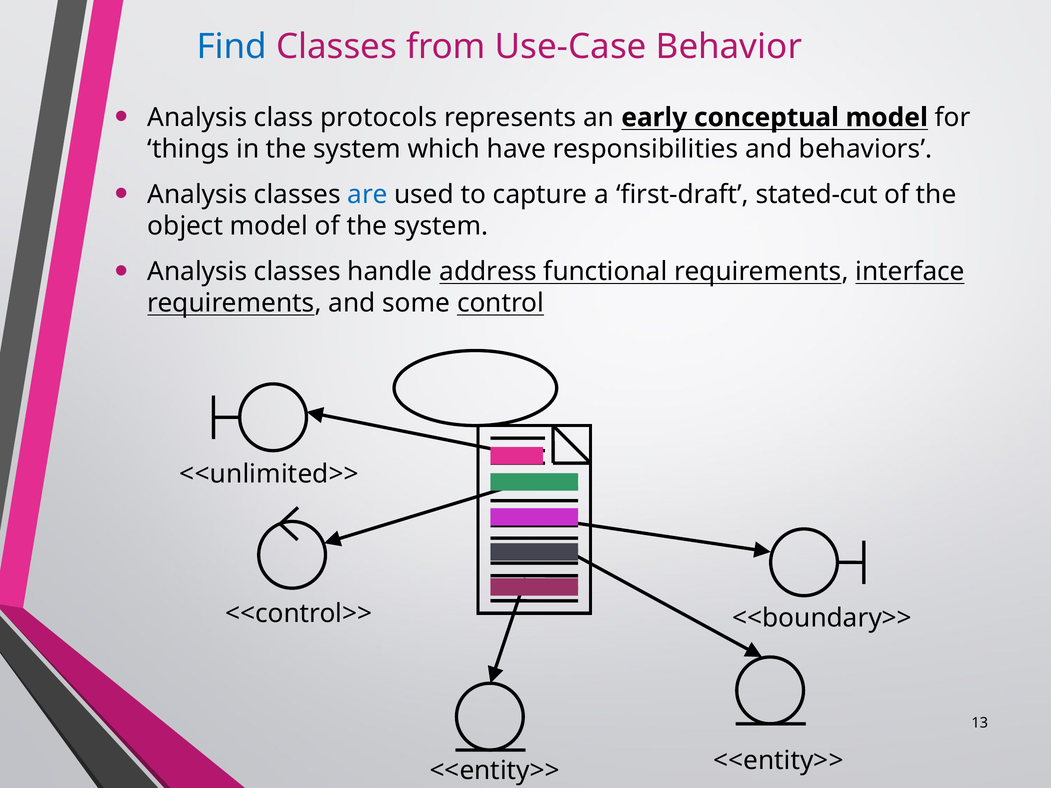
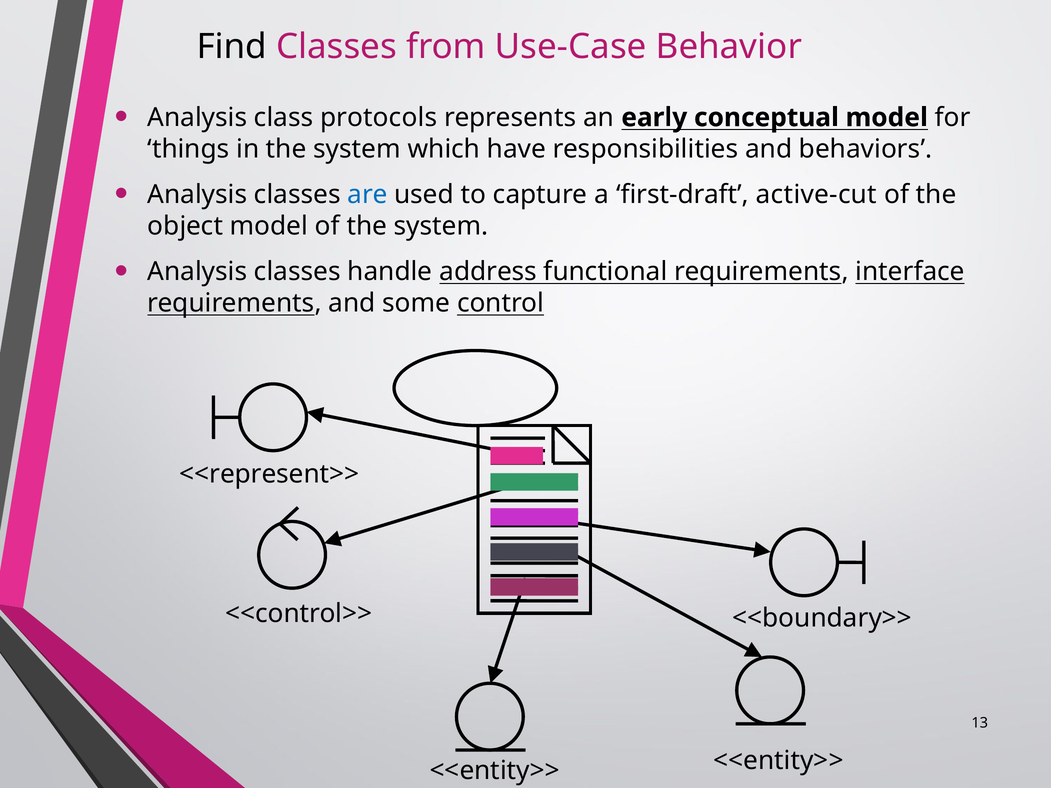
Find colour: blue -> black
stated-cut: stated-cut -> active-cut
<<unlimited>>: <<unlimited>> -> <<represent>>
